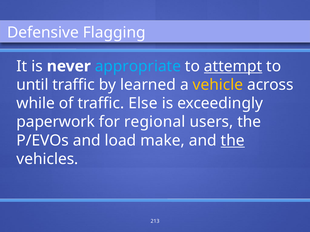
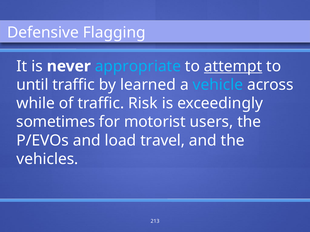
vehicle colour: yellow -> light blue
Else: Else -> Risk
paperwork: paperwork -> sometimes
regional: regional -> motorist
make: make -> travel
the at (233, 141) underline: present -> none
